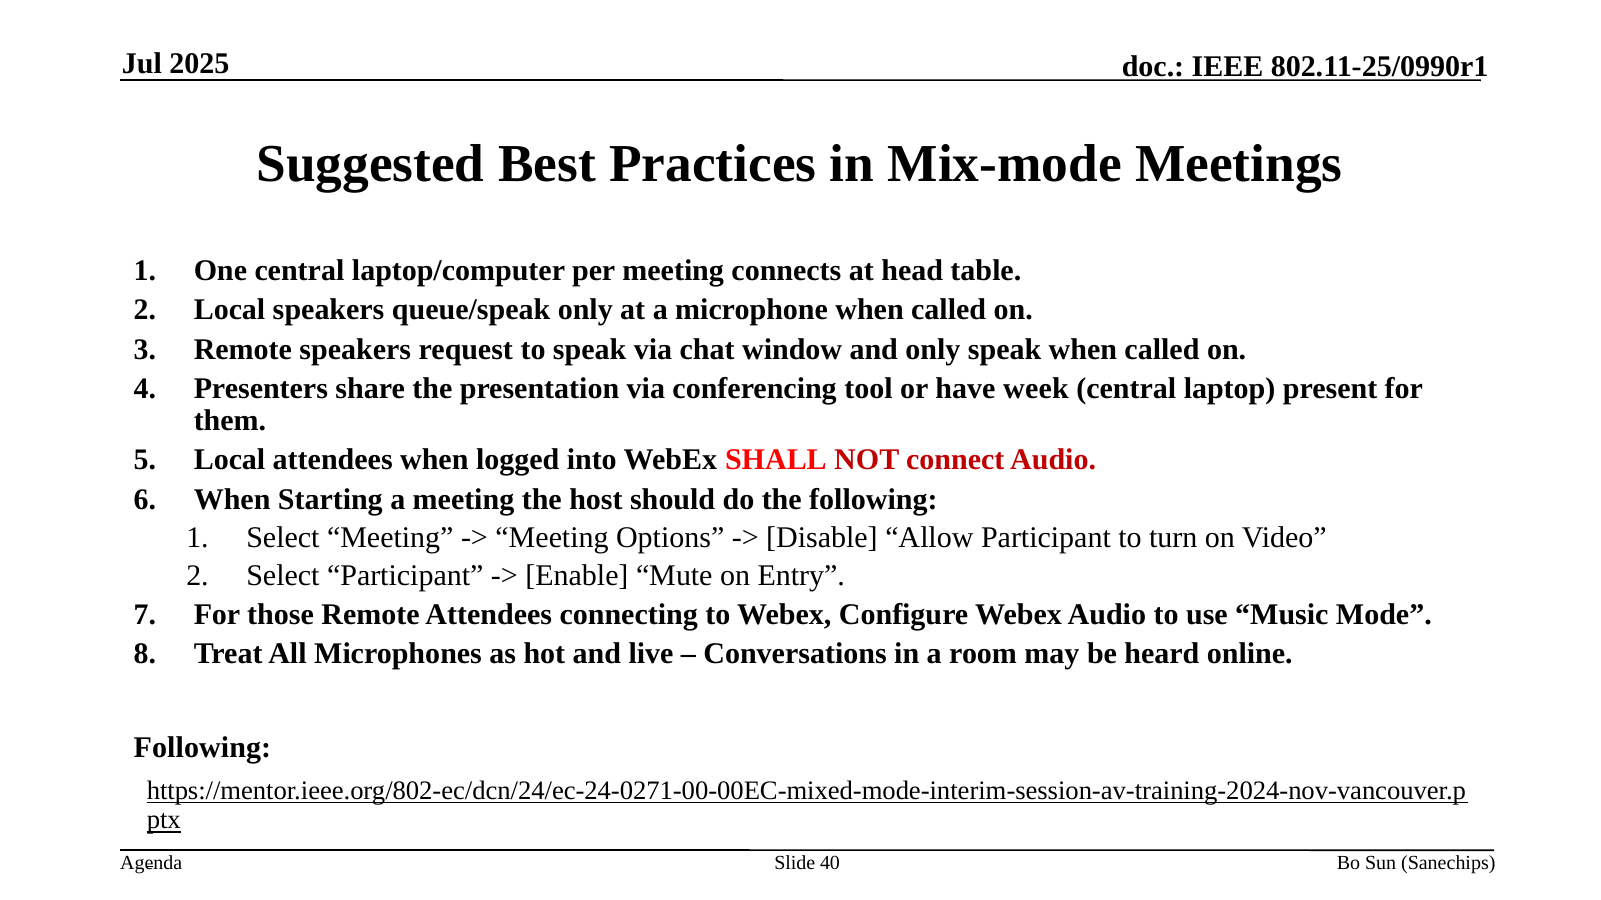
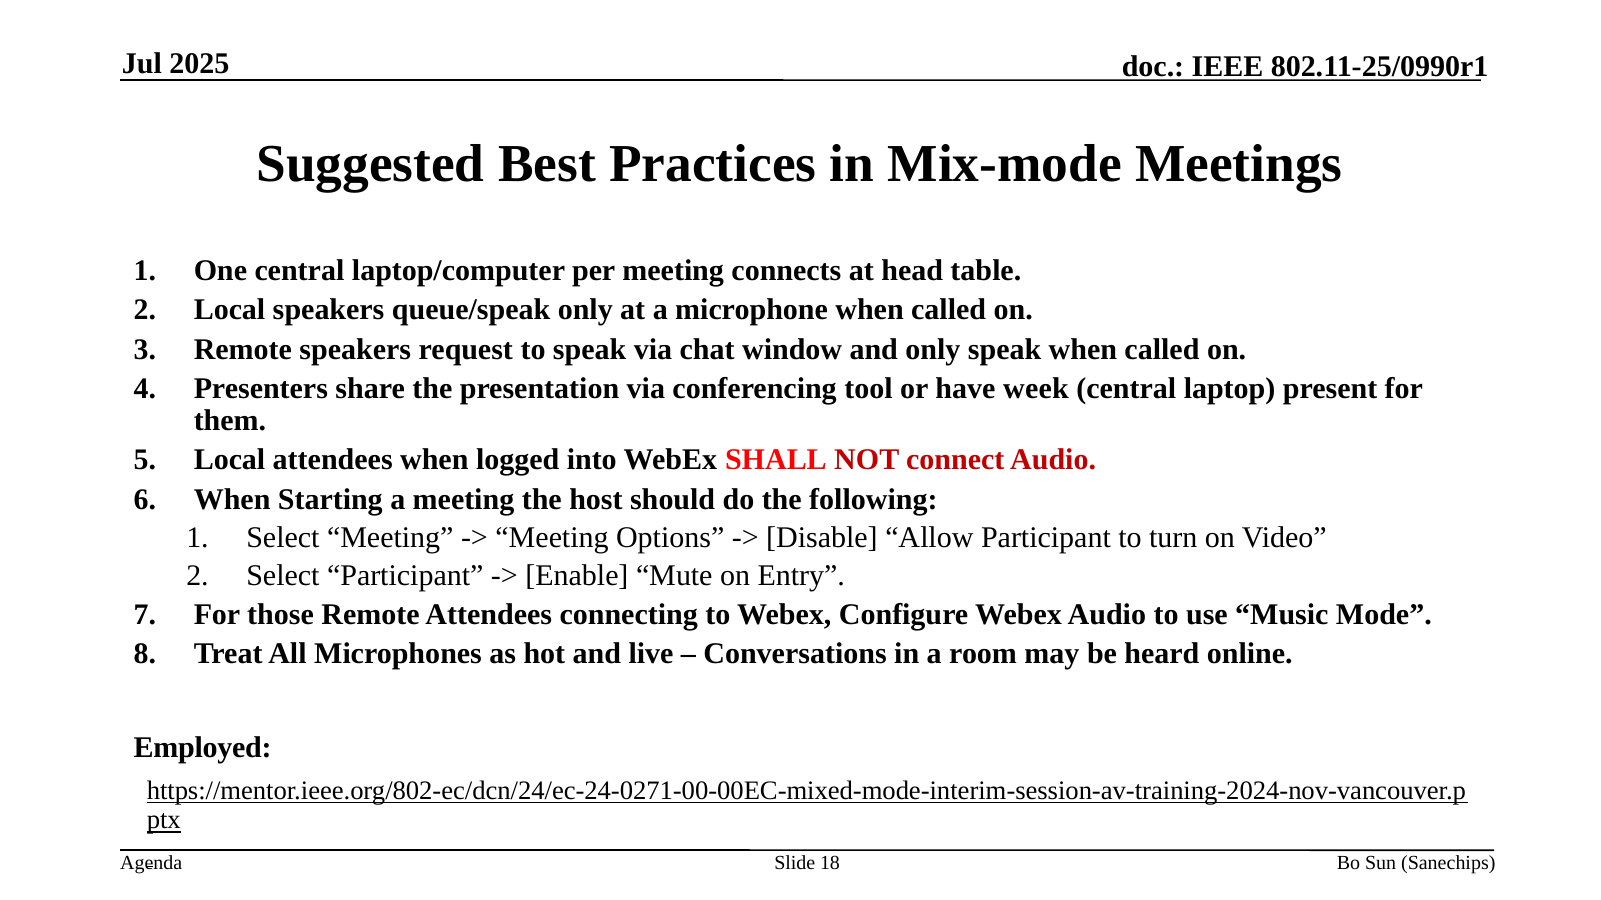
Following at (202, 748): Following -> Employed
40: 40 -> 18
